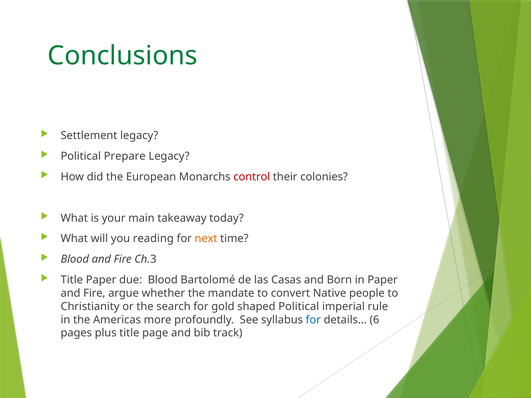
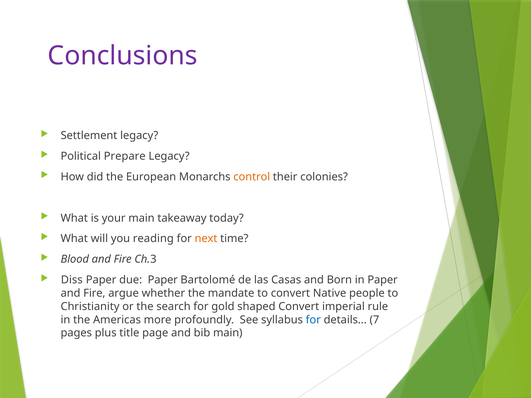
Conclusions colour: green -> purple
control colour: red -> orange
Title at (72, 280): Title -> Diss
due Blood: Blood -> Paper
shaped Political: Political -> Convert
6: 6 -> 7
bib track: track -> main
